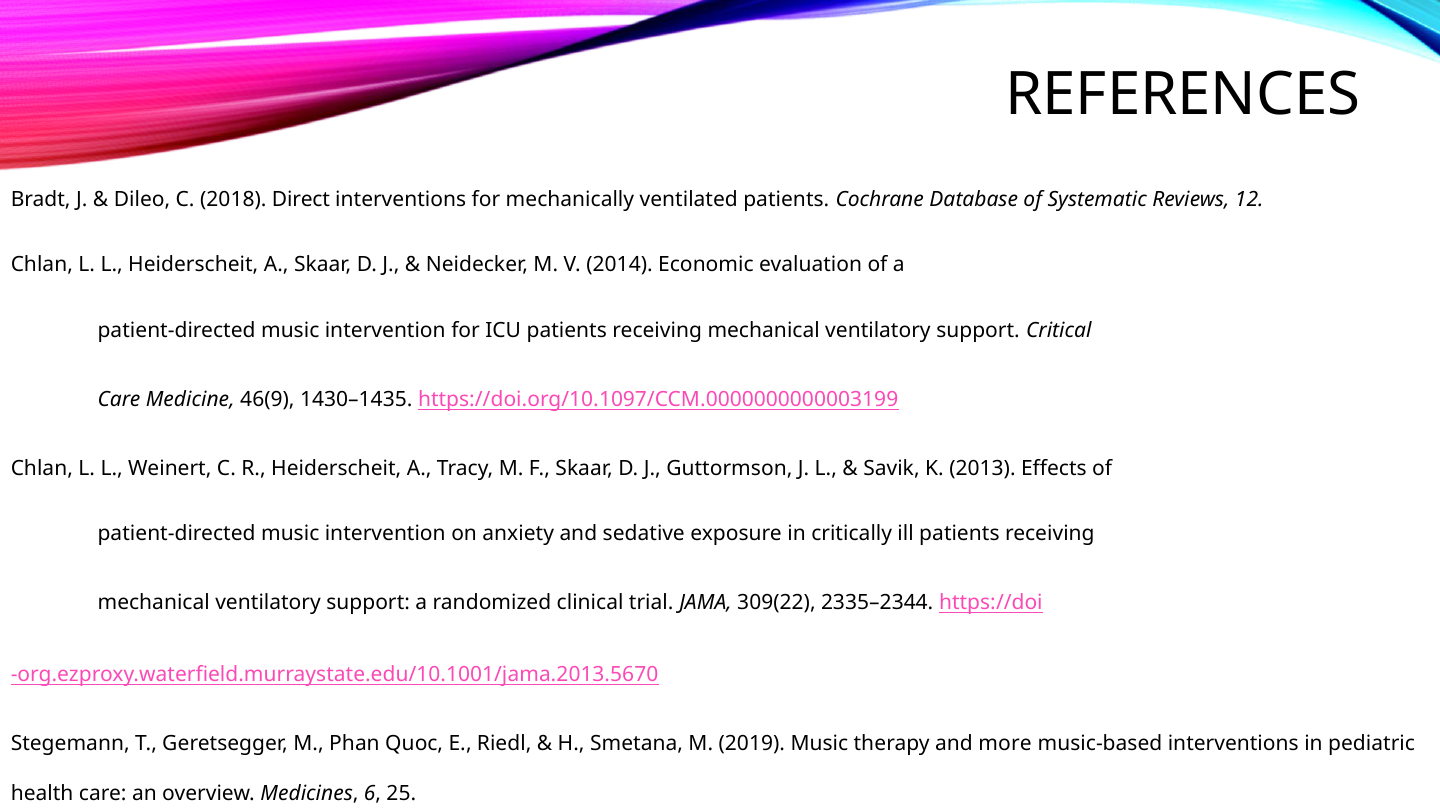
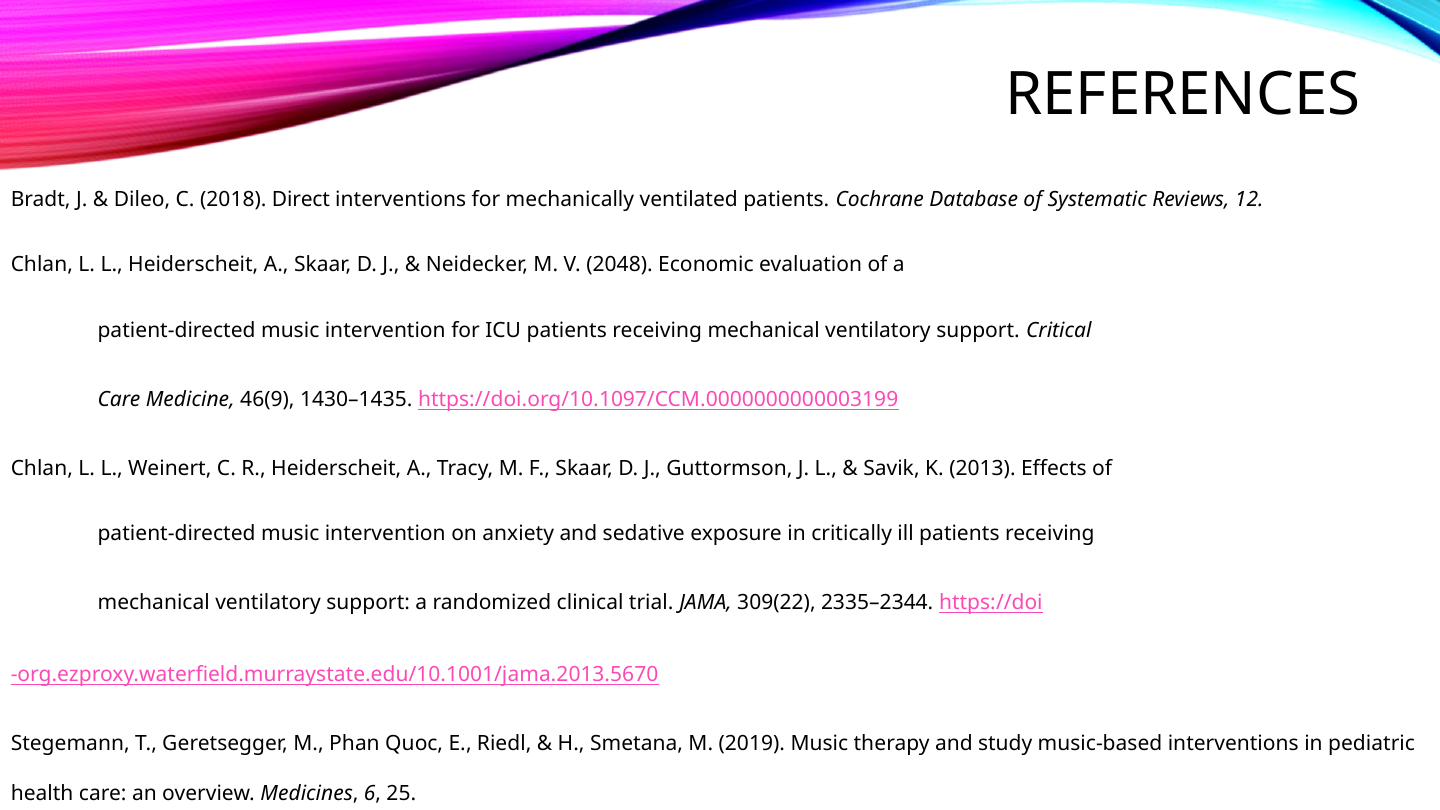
2014: 2014 -> 2048
more: more -> study
